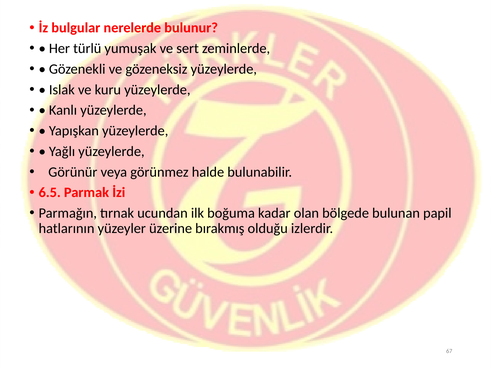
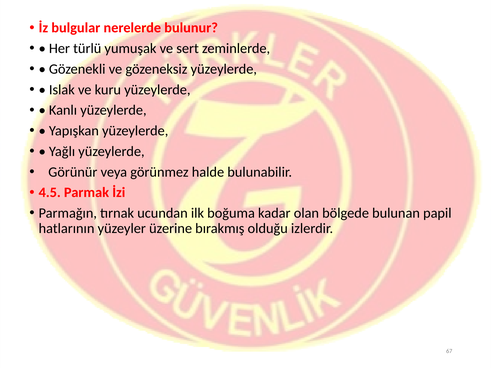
6.5: 6.5 -> 4.5
